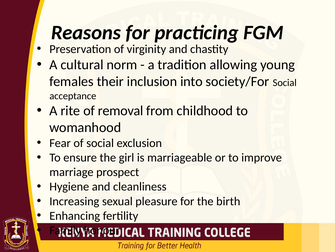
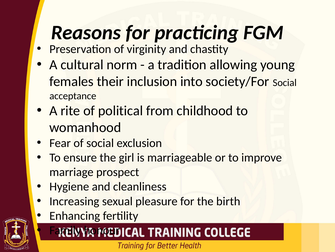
removal: removal -> political
